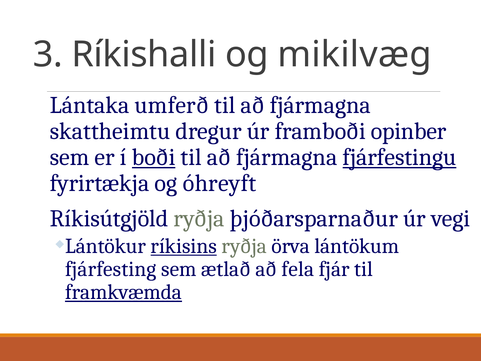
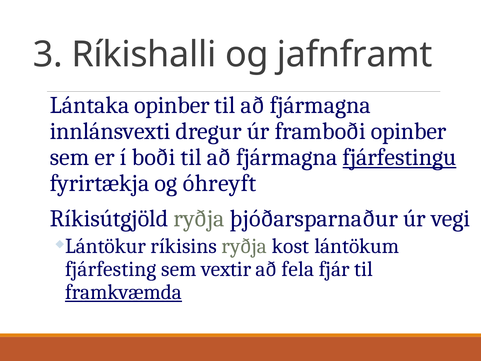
mikilvæg: mikilvæg -> jafnframt
Lántaka umferð: umferð -> opinber
skattheimtu: skattheimtu -> innlánsvexti
boði underline: present -> none
ríkisins underline: present -> none
örva: örva -> kost
ætlað: ætlað -> vextir
